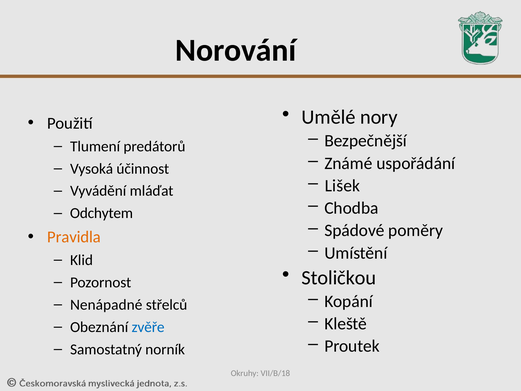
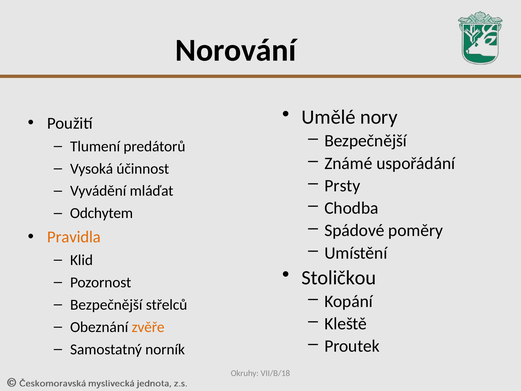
Lišek: Lišek -> Prsty
Nenápadné at (106, 305): Nenápadné -> Bezpečnější
zvěře colour: blue -> orange
